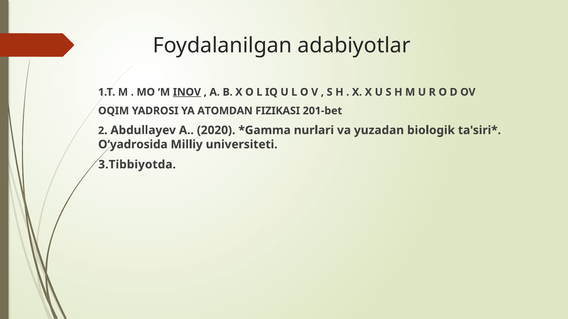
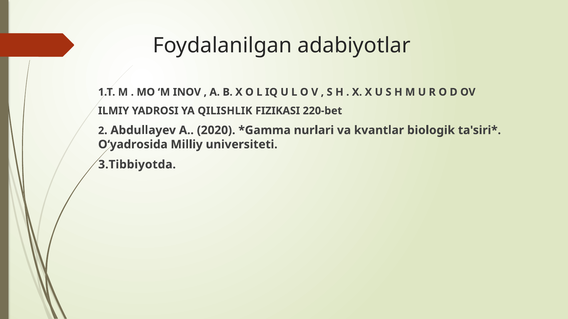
INOV underline: present -> none
OQIM: OQIM -> ILMIY
ATOMDAN: ATOMDAN -> QILISHLIK
201-bet: 201-bet -> 220-bet
yuzadan: yuzadan -> kvantlar
